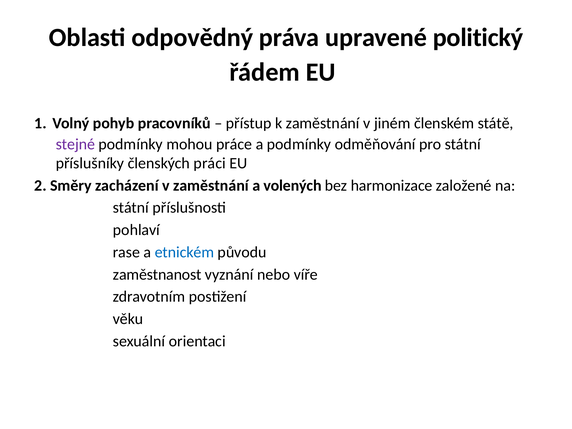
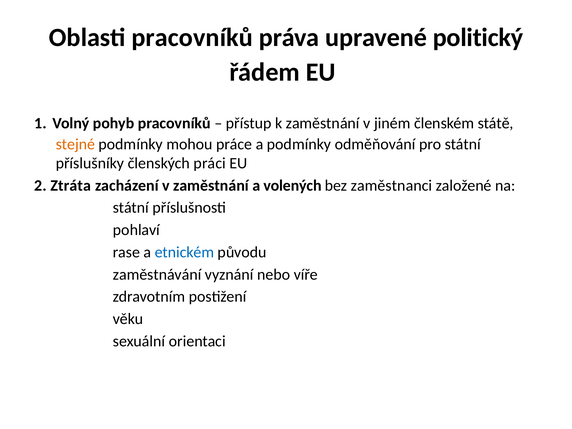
Oblasti odpovědný: odpovědný -> pracovníků
stejné colour: purple -> orange
Směry: Směry -> Ztráta
harmonizace: harmonizace -> zaměstnanci
zaměstnanost: zaměstnanost -> zaměstnávání
